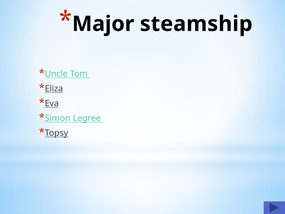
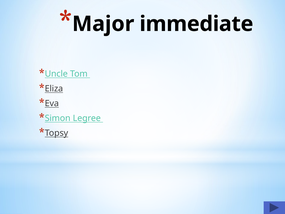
steamship: steamship -> immediate
